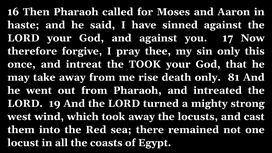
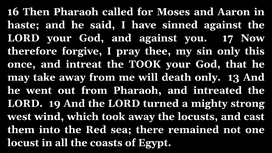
rise: rise -> will
81: 81 -> 13
